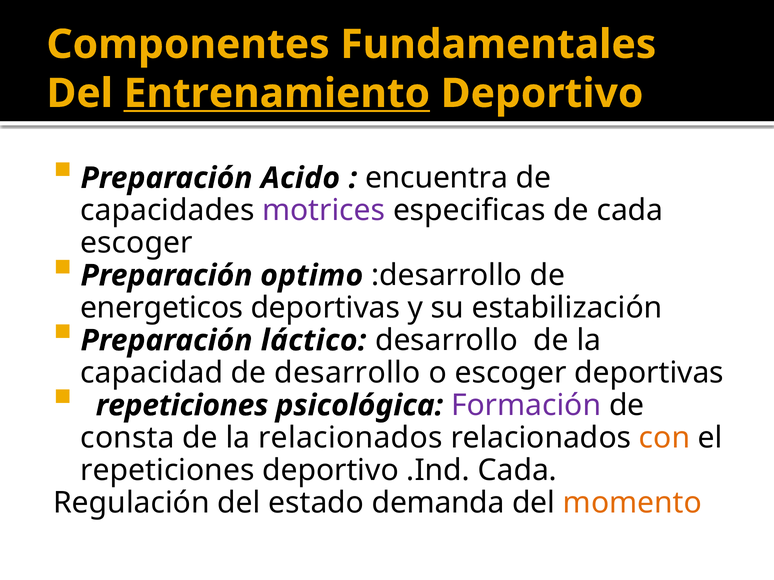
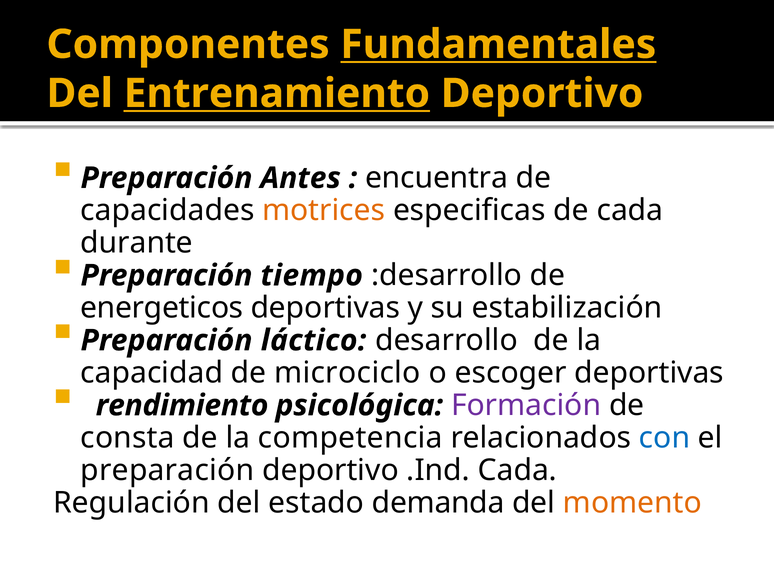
Fundamentales underline: none -> present
Acido: Acido -> Antes
motrices colour: purple -> orange
escoger at (137, 243): escoger -> durante
optimo: optimo -> tiempo
de desarrollo: desarrollo -> microciclo
repeticiones at (182, 406): repeticiones -> rendimiento
la relacionados: relacionados -> competencia
con colour: orange -> blue
repeticiones at (167, 471): repeticiones -> preparación
